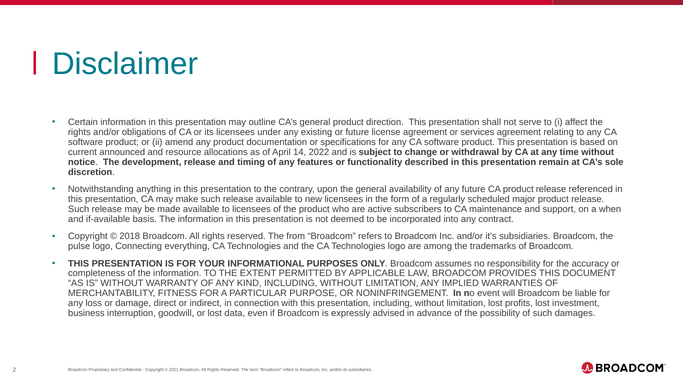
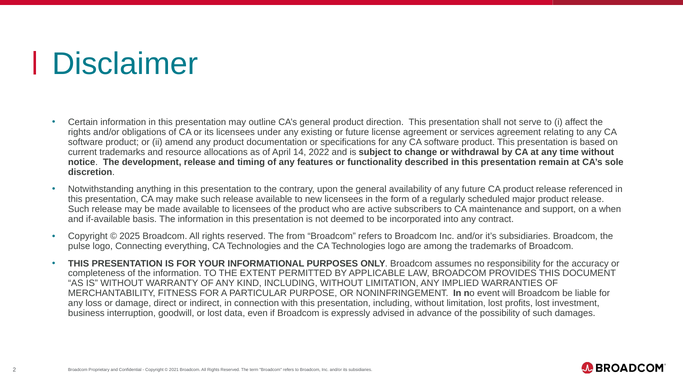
current announced: announced -> trademarks
2018: 2018 -> 2025
